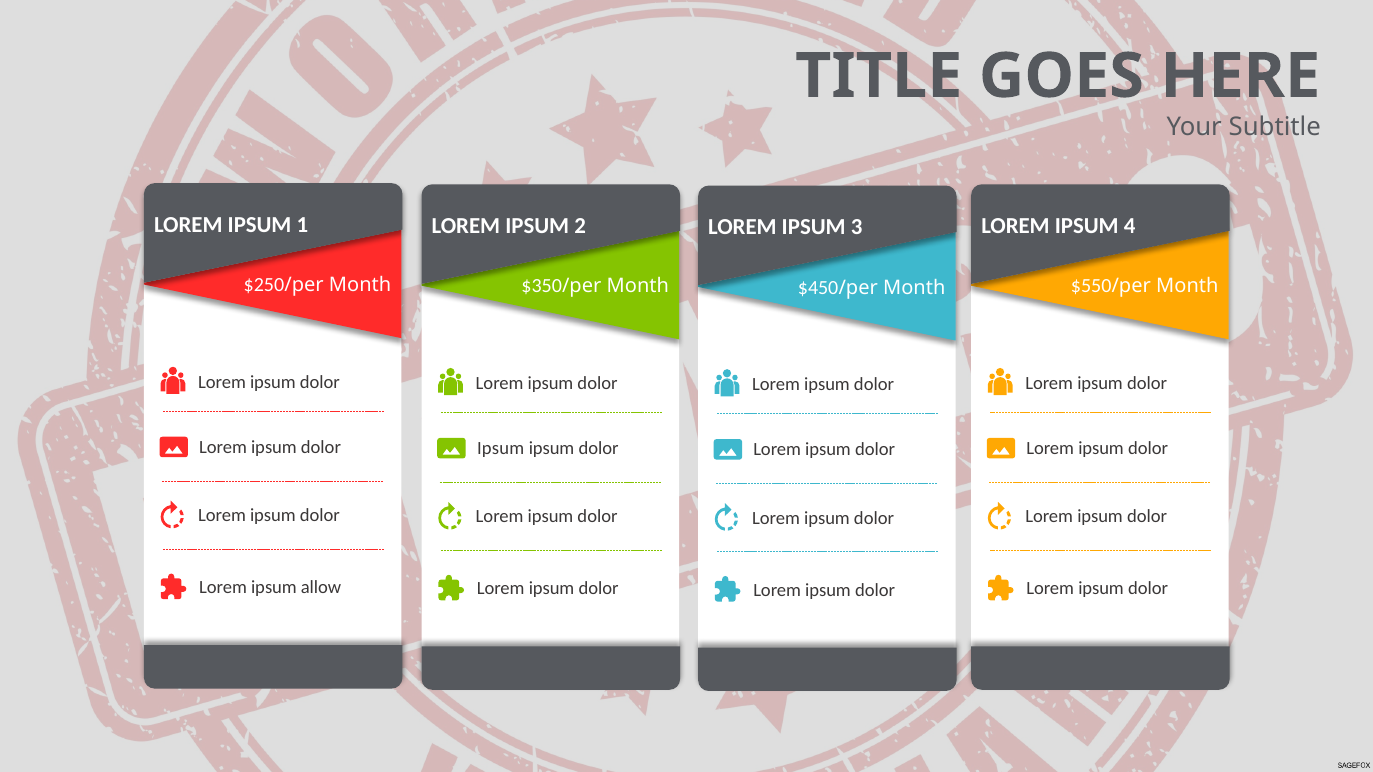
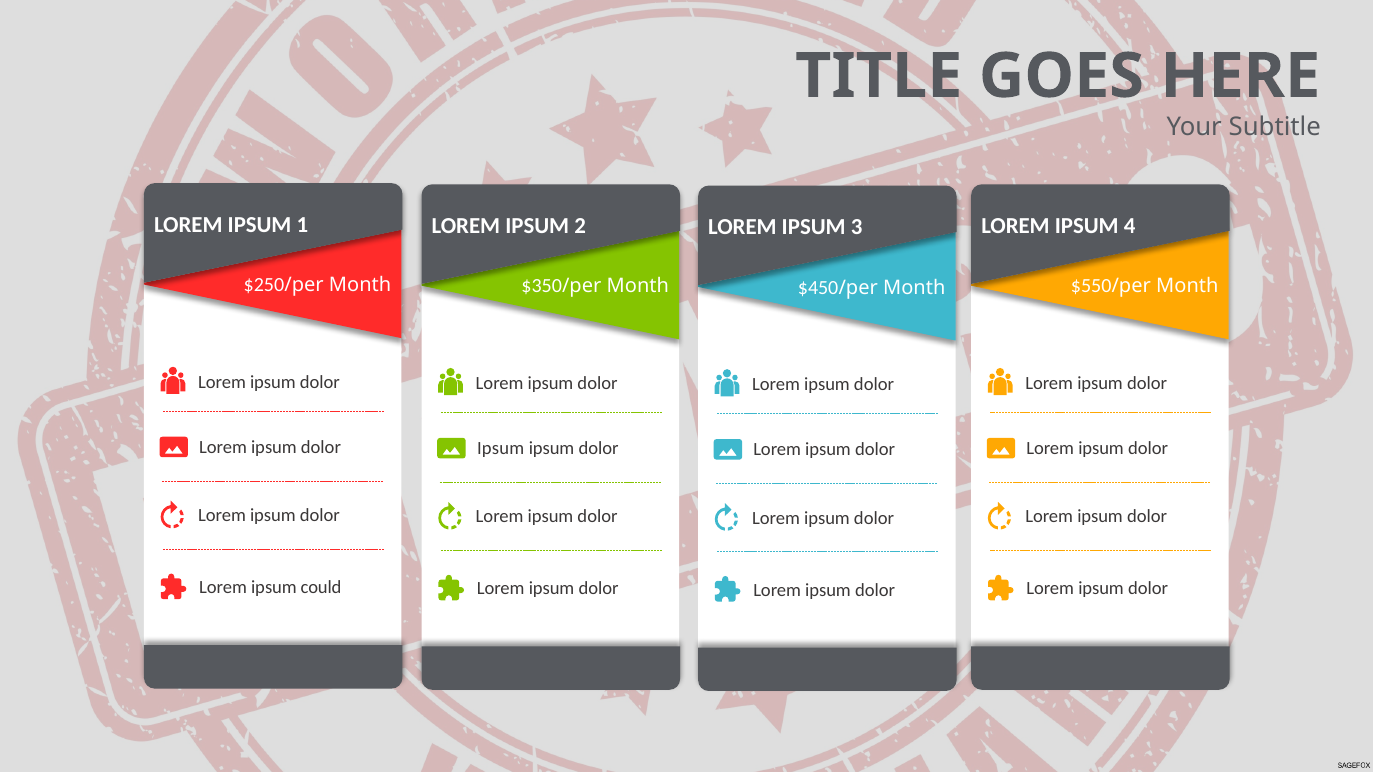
allow: allow -> could
